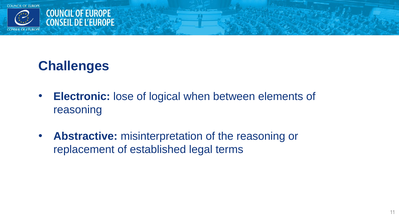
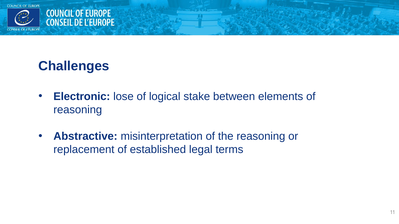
when: when -> stake
